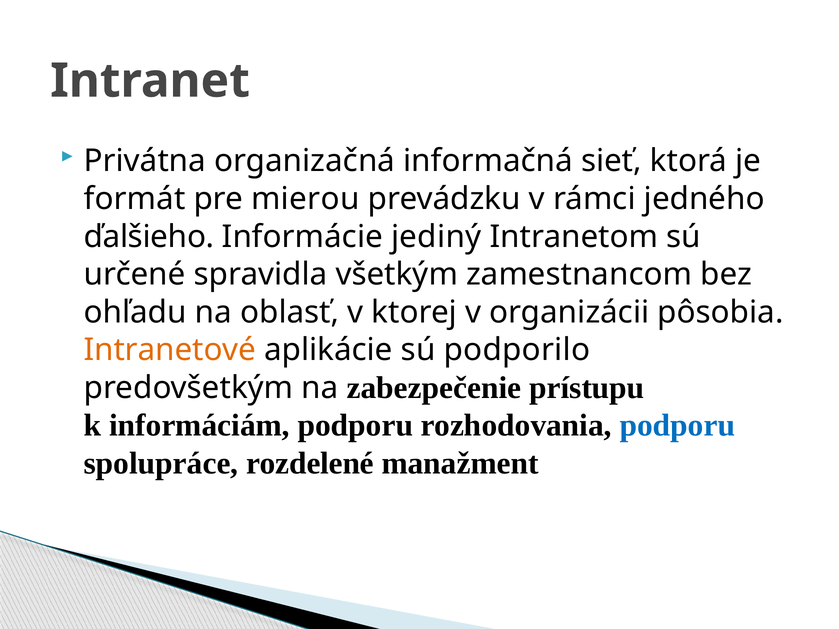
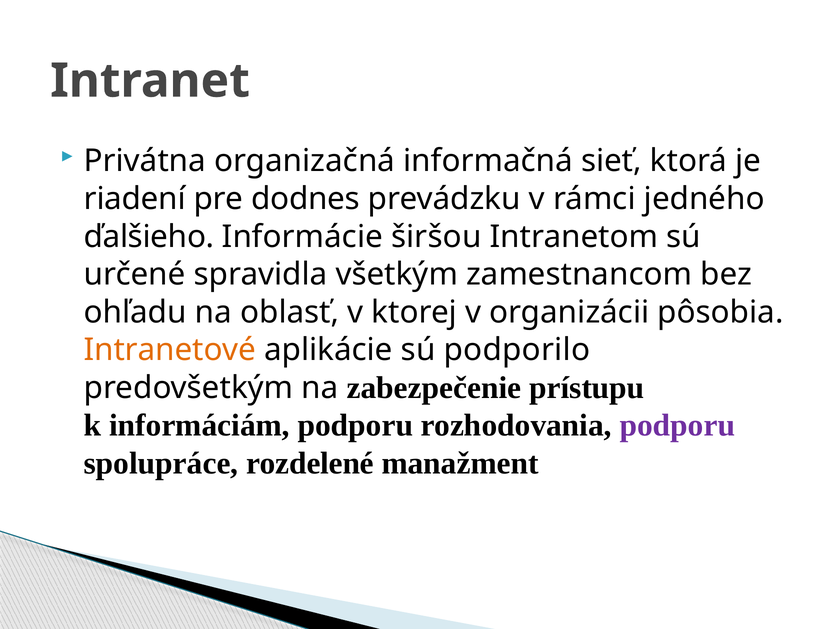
formát: formát -> riadení
mierou: mierou -> dodnes
jediný: jediný -> širšou
podporu at (677, 426) colour: blue -> purple
